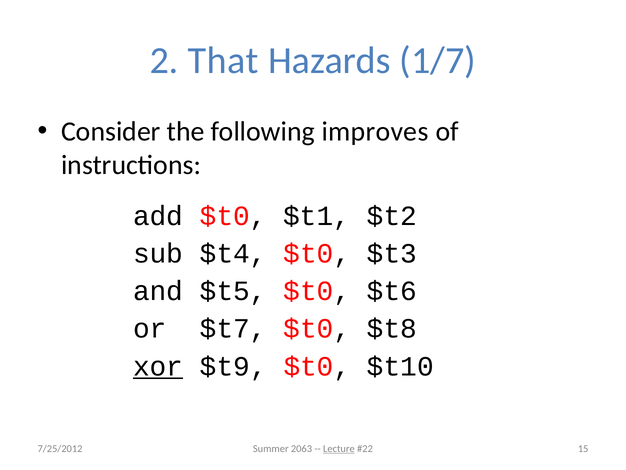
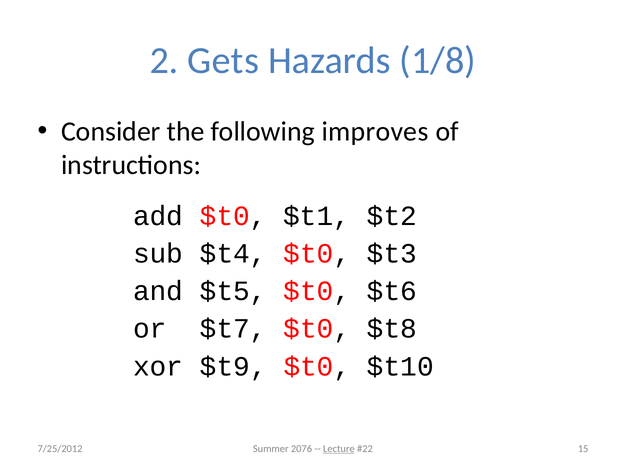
That: That -> Gets
1/7: 1/7 -> 1/8
xor underline: present -> none
2063: 2063 -> 2076
